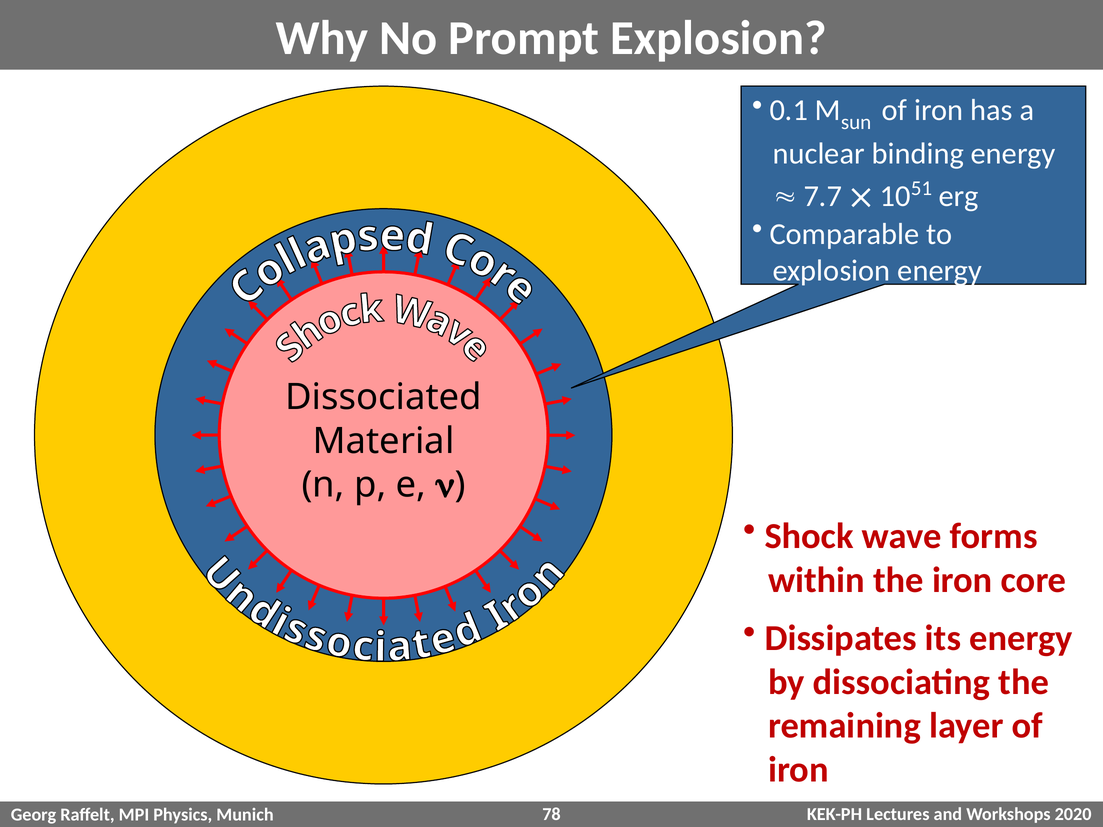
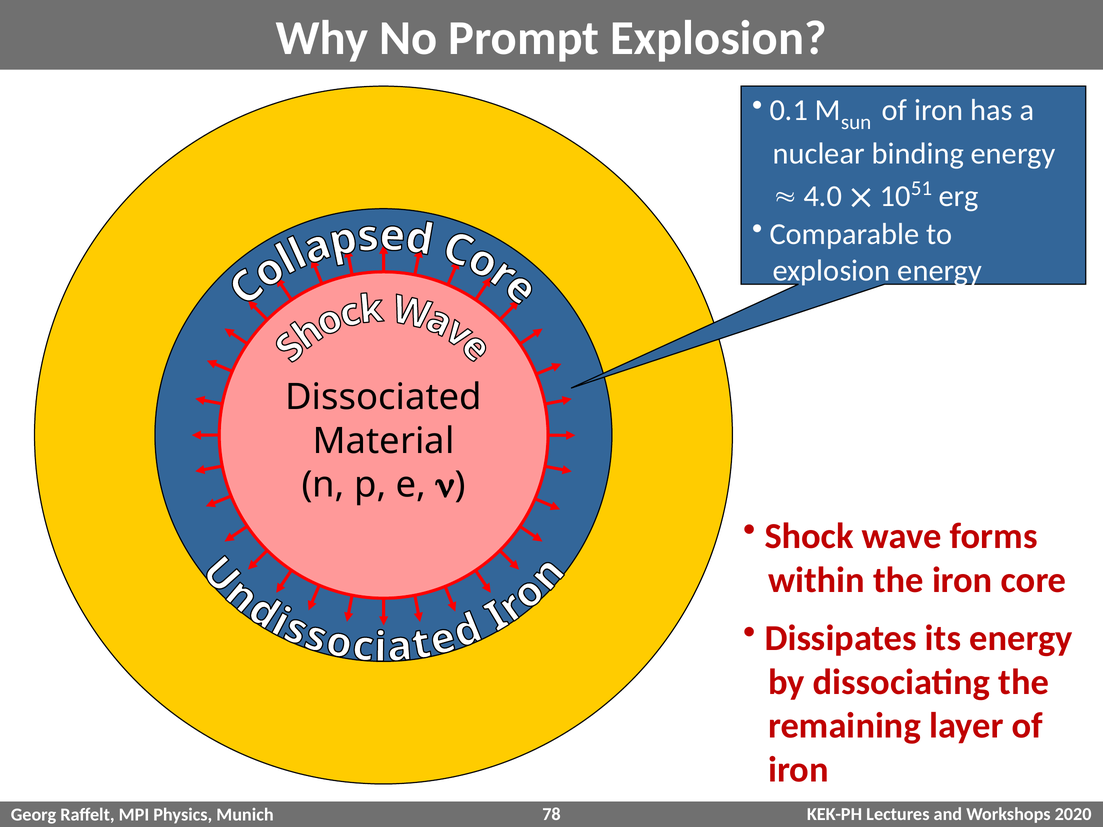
7.7: 7.7 -> 4.0
